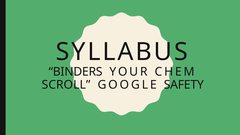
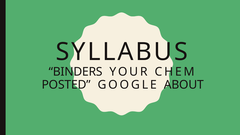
SCROLL: SCROLL -> POSTED
SAFETY: SAFETY -> ABOUT
